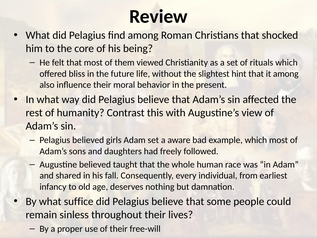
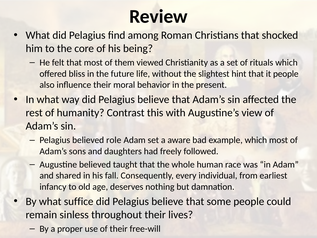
it among: among -> people
girls: girls -> role
